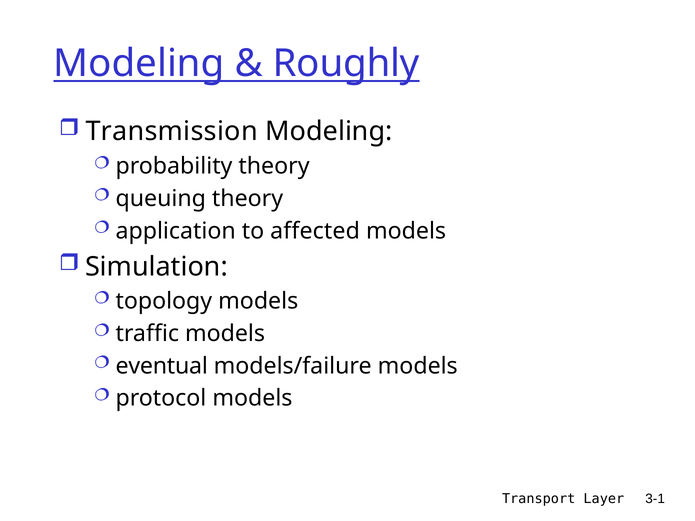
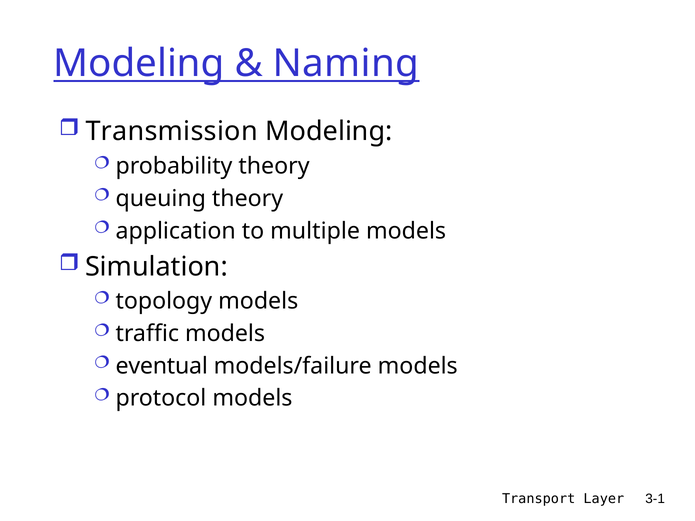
Roughly: Roughly -> Naming
affected: affected -> multiple
